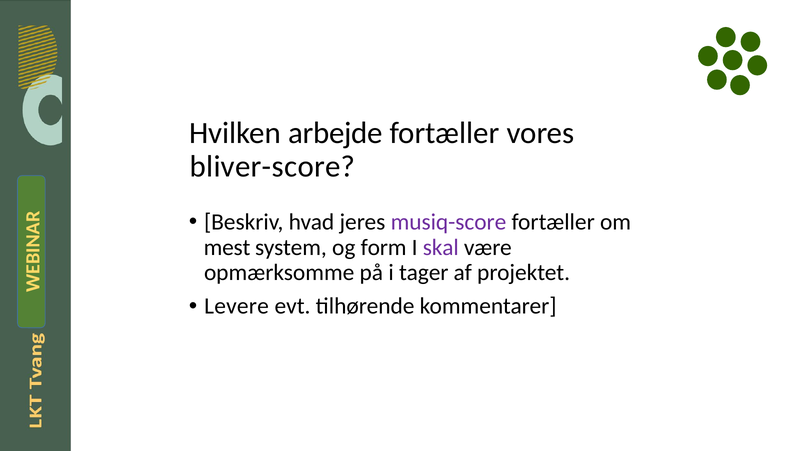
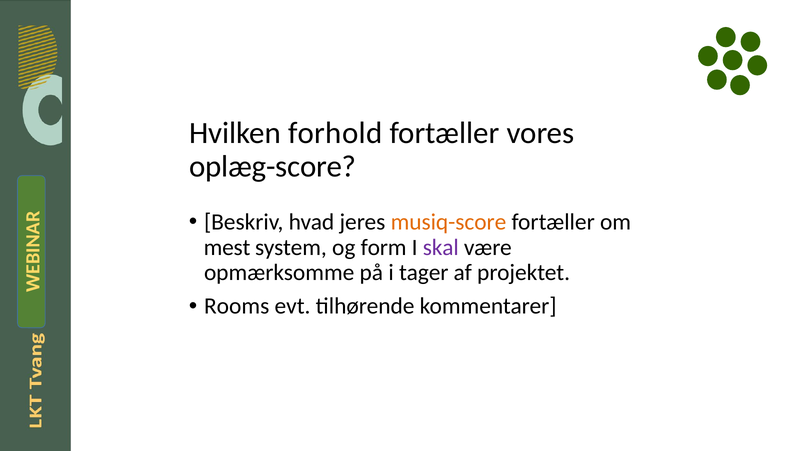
arbejde: arbejde -> forhold
bliver-score: bliver-score -> oplæg-score
musiq-score colour: purple -> orange
Levere: Levere -> Rooms
